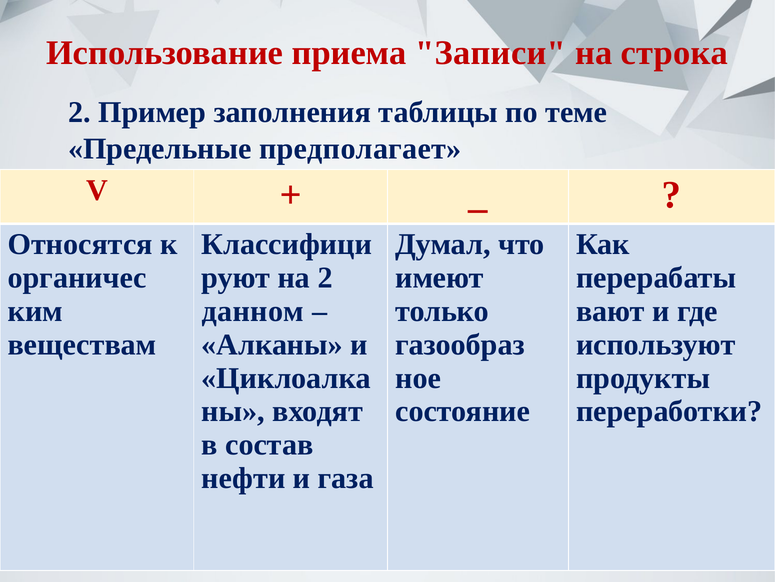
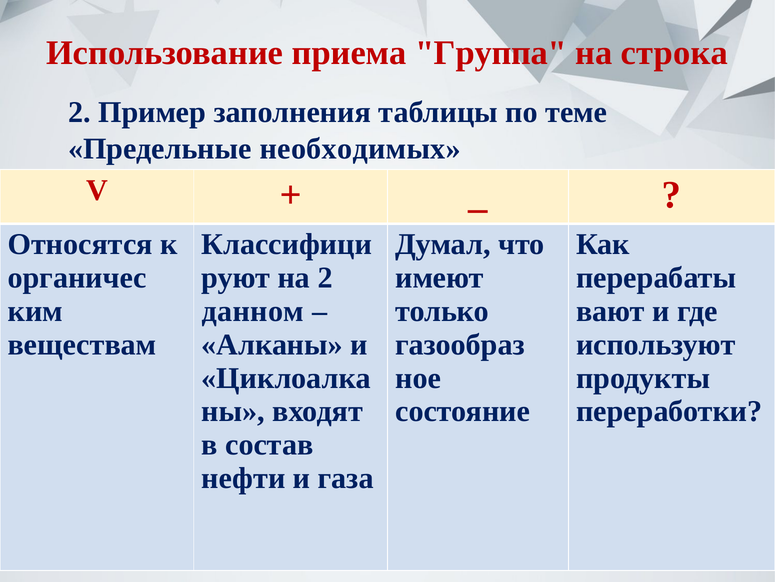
Записи: Записи -> Группа
предполагает: предполагает -> необходимых
